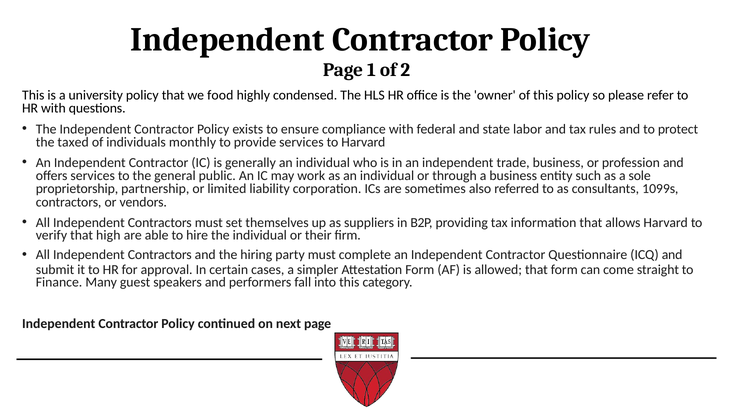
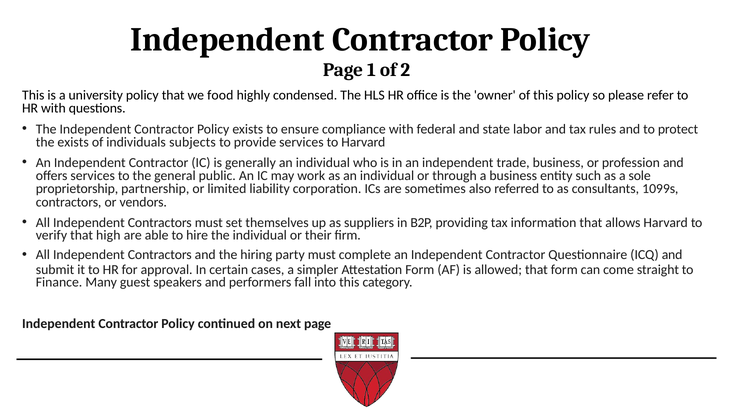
the taxed: taxed -> exists
monthly: monthly -> subjects
